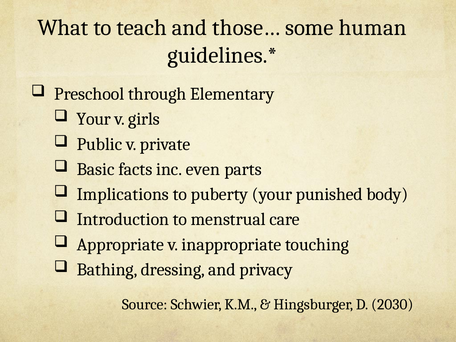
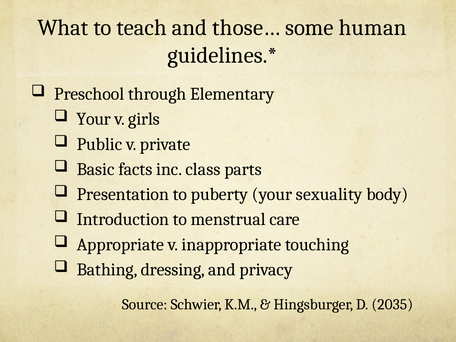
even: even -> class
Implications: Implications -> Presentation
punished: punished -> sexuality
2030: 2030 -> 2035
